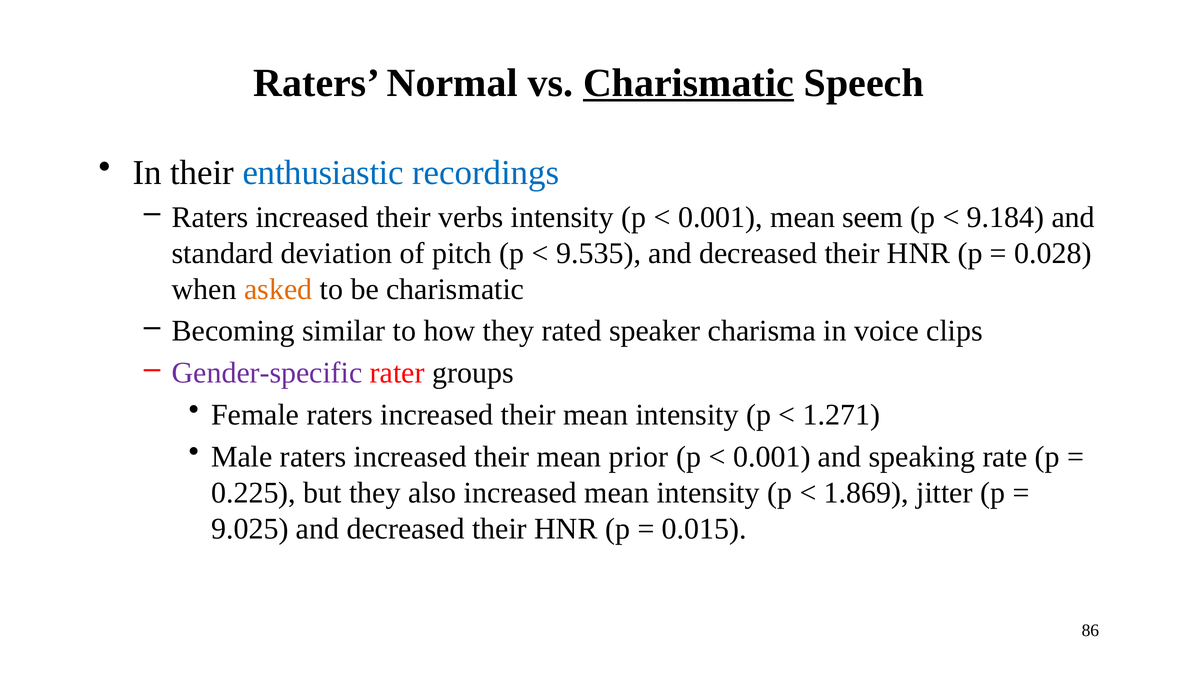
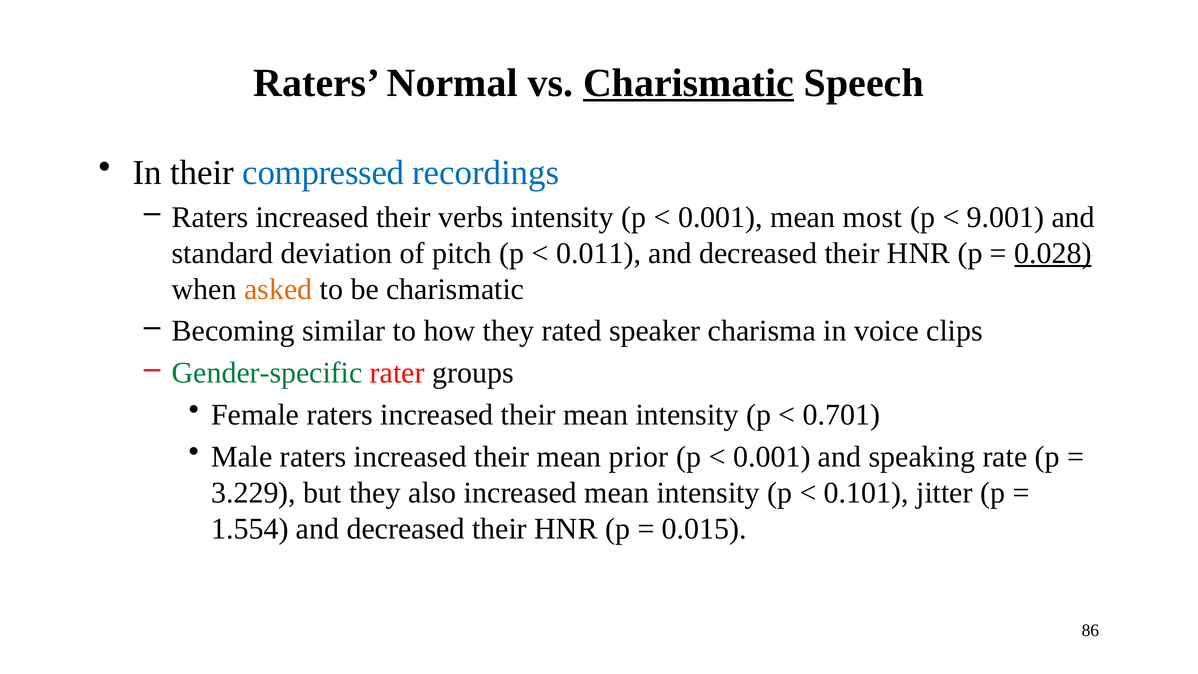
enthusiastic: enthusiastic -> compressed
seem: seem -> most
9.184: 9.184 -> 9.001
9.535: 9.535 -> 0.011
0.028 underline: none -> present
Gender-specific colour: purple -> green
1.271: 1.271 -> 0.701
0.225: 0.225 -> 3.229
1.869: 1.869 -> 0.101
9.025: 9.025 -> 1.554
